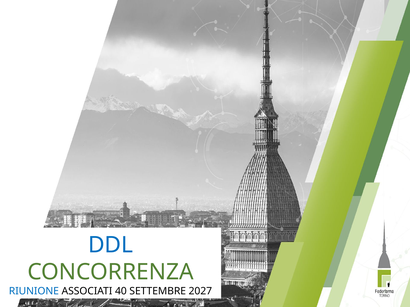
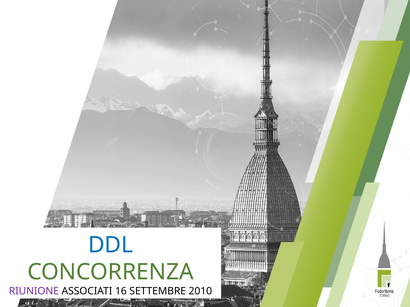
RIUNIONE colour: blue -> purple
40: 40 -> 16
2027: 2027 -> 2010
